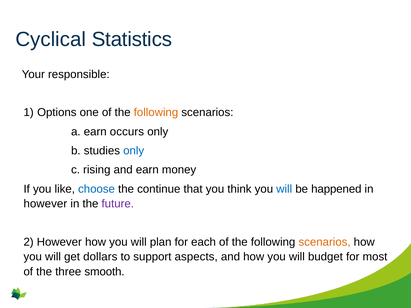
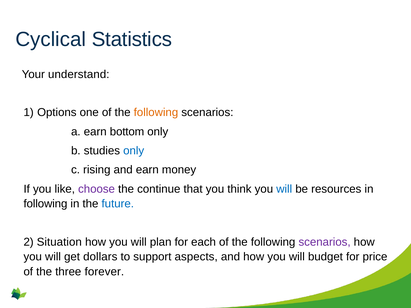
responsible: responsible -> understand
occurs: occurs -> bottom
choose colour: blue -> purple
happened: happened -> resources
however at (45, 204): however -> following
future colour: purple -> blue
2 However: However -> Situation
scenarios at (325, 242) colour: orange -> purple
most: most -> price
smooth: smooth -> forever
